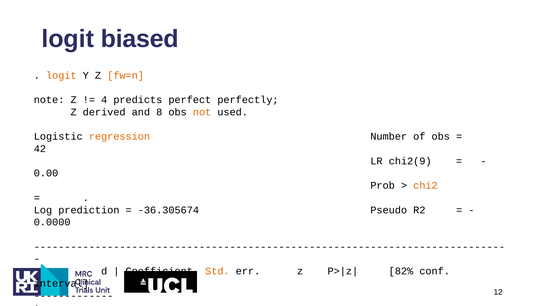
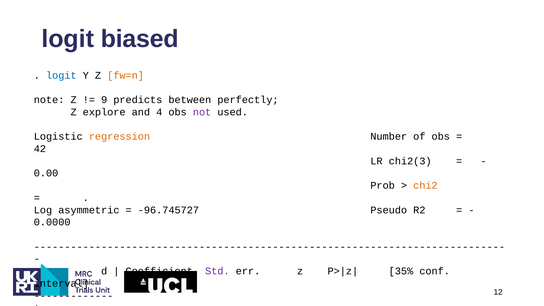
logit at (61, 75) colour: orange -> blue
4: 4 -> 9
perfect: perfect -> between
derived: derived -> explore
8: 8 -> 4
not colour: orange -> purple
chi2(9: chi2(9 -> chi2(3
prediction: prediction -> asymmetric
-36.305674: -36.305674 -> -96.745727
Std colour: orange -> purple
82%: 82% -> 35%
